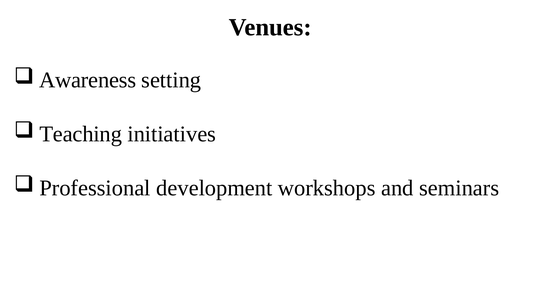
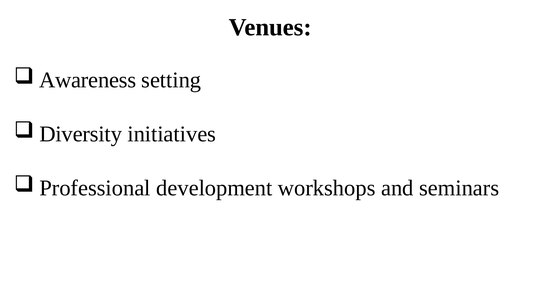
Teaching: Teaching -> Diversity
